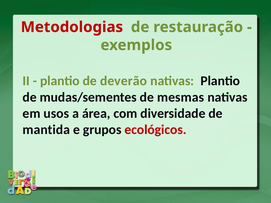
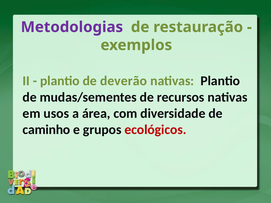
Metodologias colour: red -> purple
mesmas: mesmas -> recursos
mantida: mantida -> caminho
